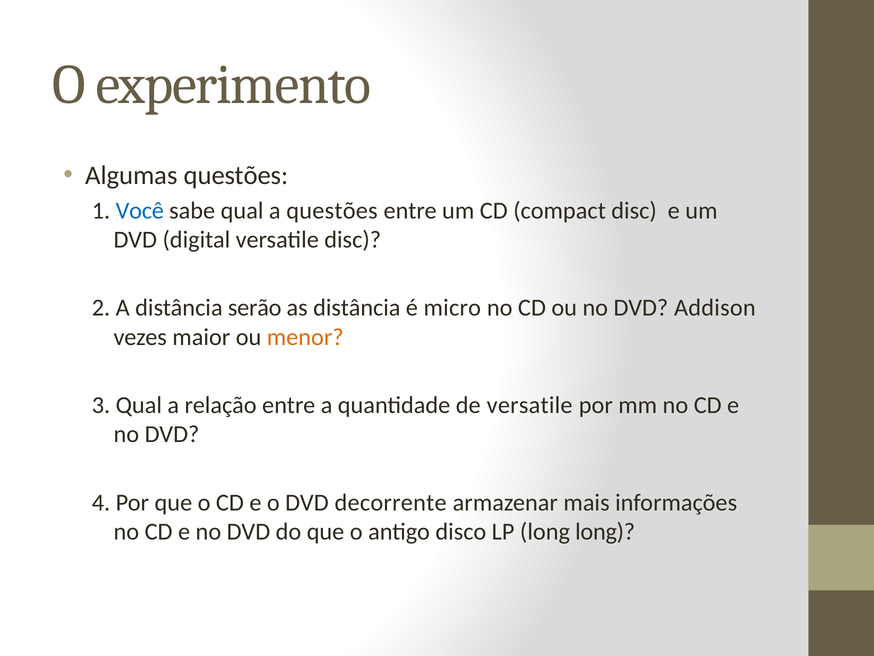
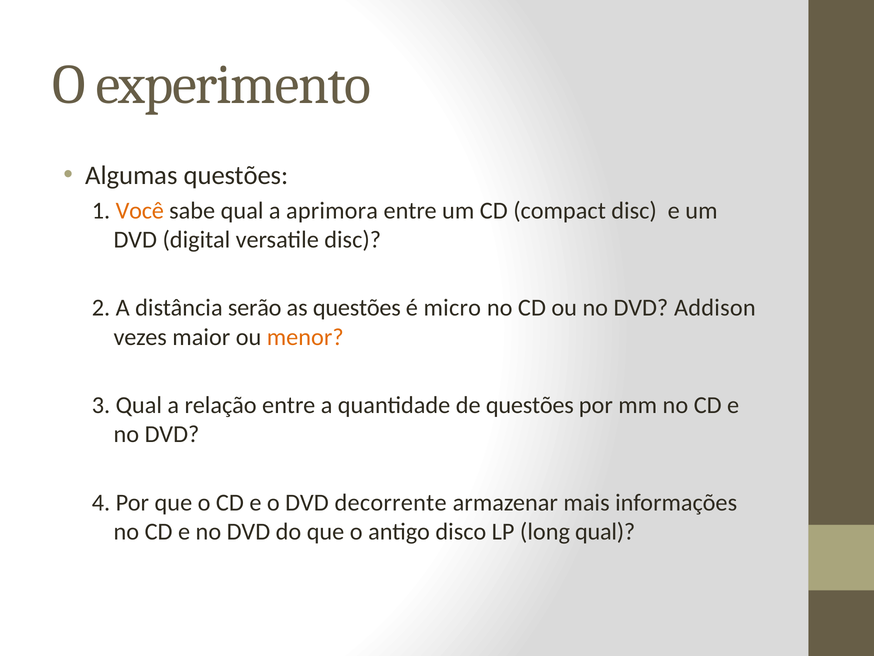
Você colour: blue -> orange
a questões: questões -> aprimora
as distância: distância -> questões
de versatile: versatile -> questões
long long: long -> qual
